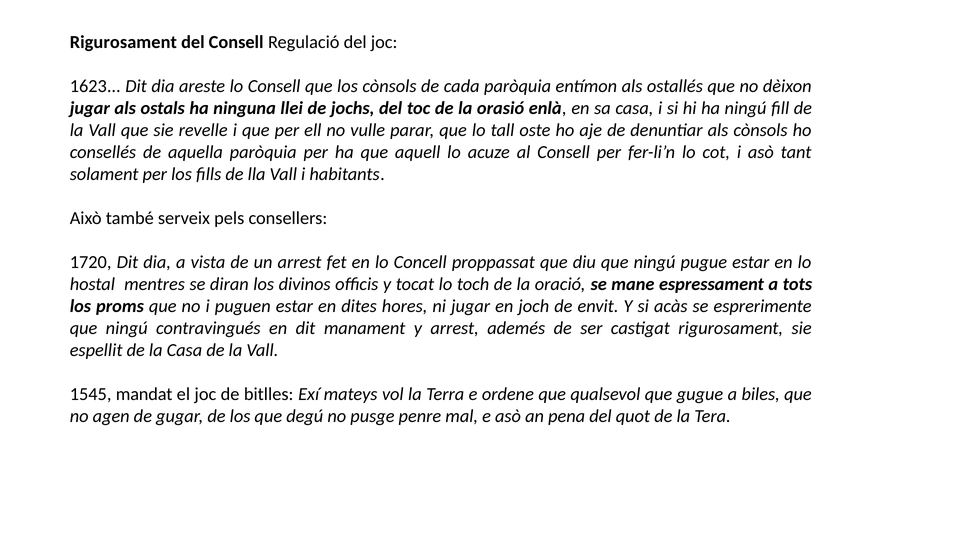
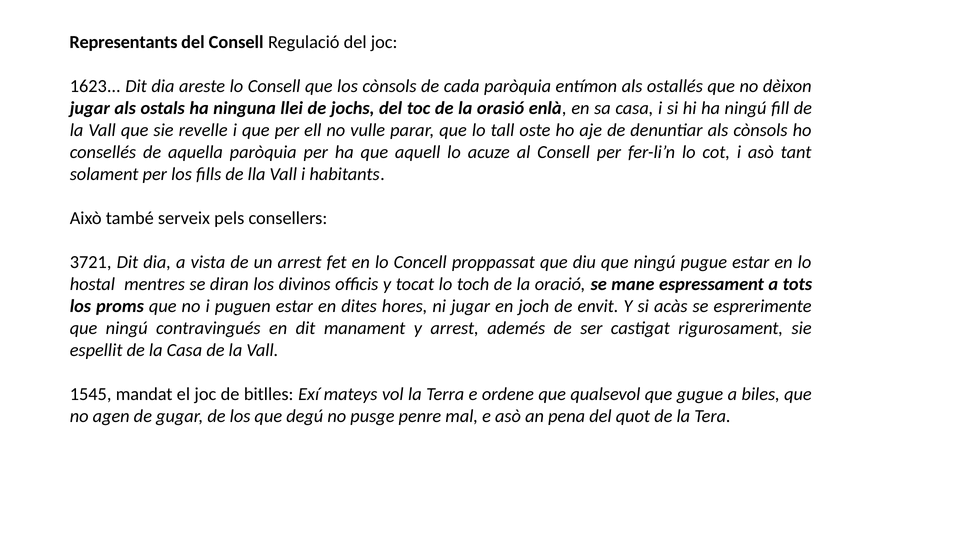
Rigurosament at (123, 42): Rigurosament -> Representants
1720: 1720 -> 3721
